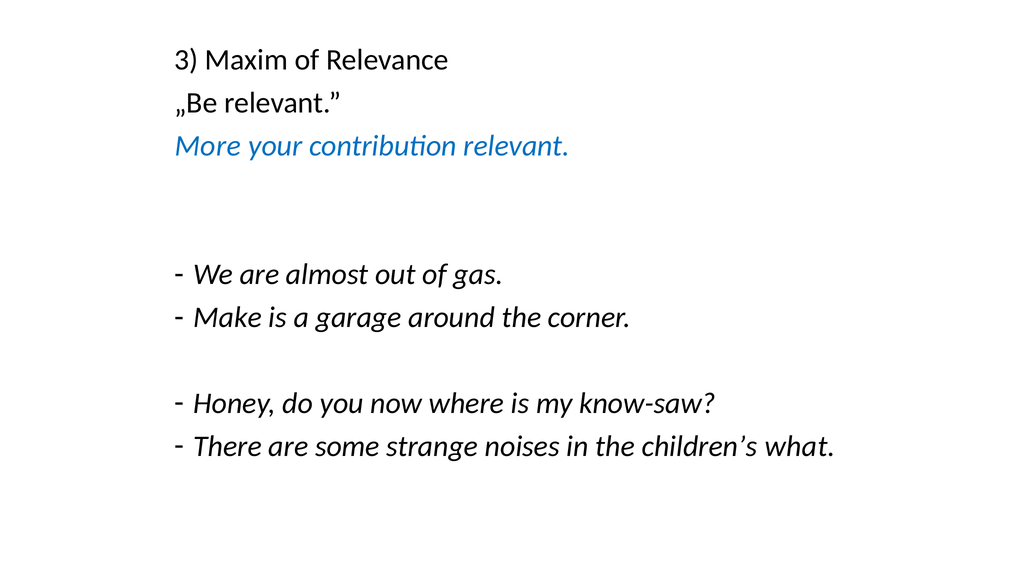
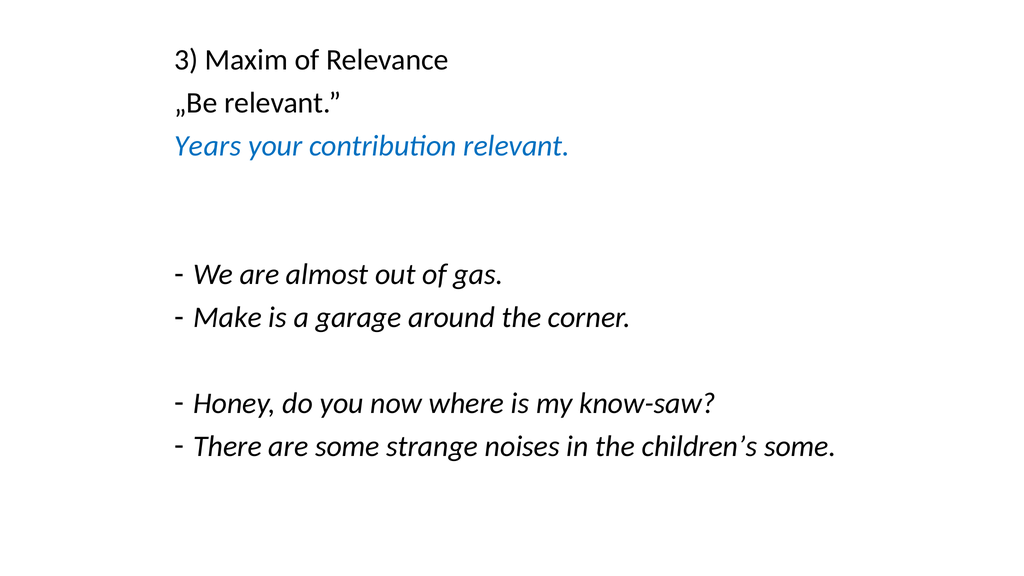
More: More -> Years
children’s what: what -> some
